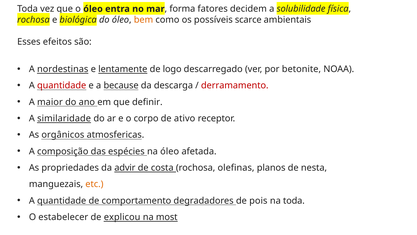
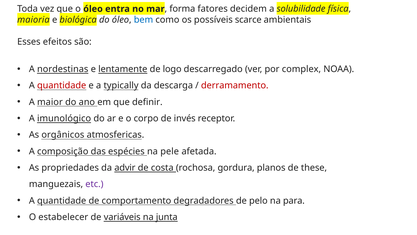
rochosa at (33, 20): rochosa -> maioria
bem colour: orange -> blue
betonite: betonite -> complex
because: because -> typically
similaridade: similaridade -> imunológico
ativo: ativo -> invés
na óleo: óleo -> pele
olefinas: olefinas -> gordura
nesta: nesta -> these
etc colour: orange -> purple
pois: pois -> pelo
na toda: toda -> para
explicou: explicou -> variáveis
most: most -> junta
